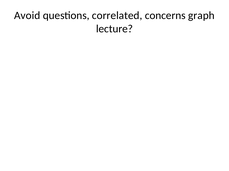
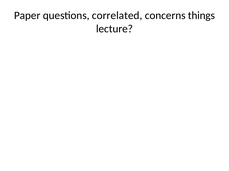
Avoid: Avoid -> Paper
graph: graph -> things
